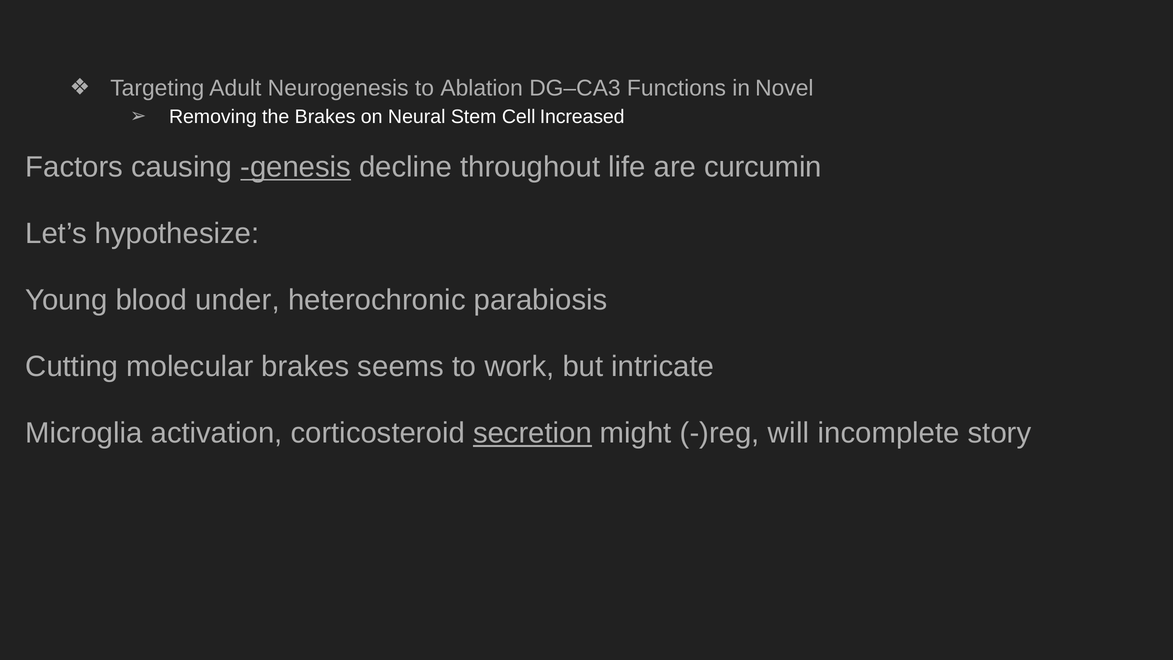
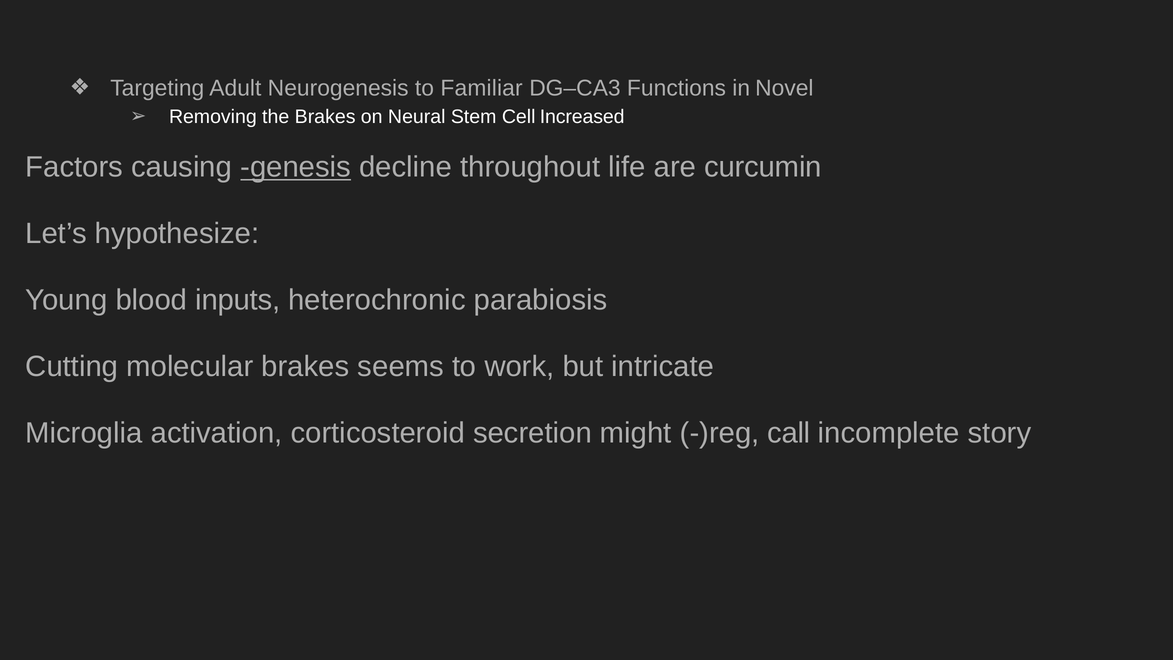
Ablation: Ablation -> Familiar
under: under -> inputs
secretion underline: present -> none
will: will -> call
